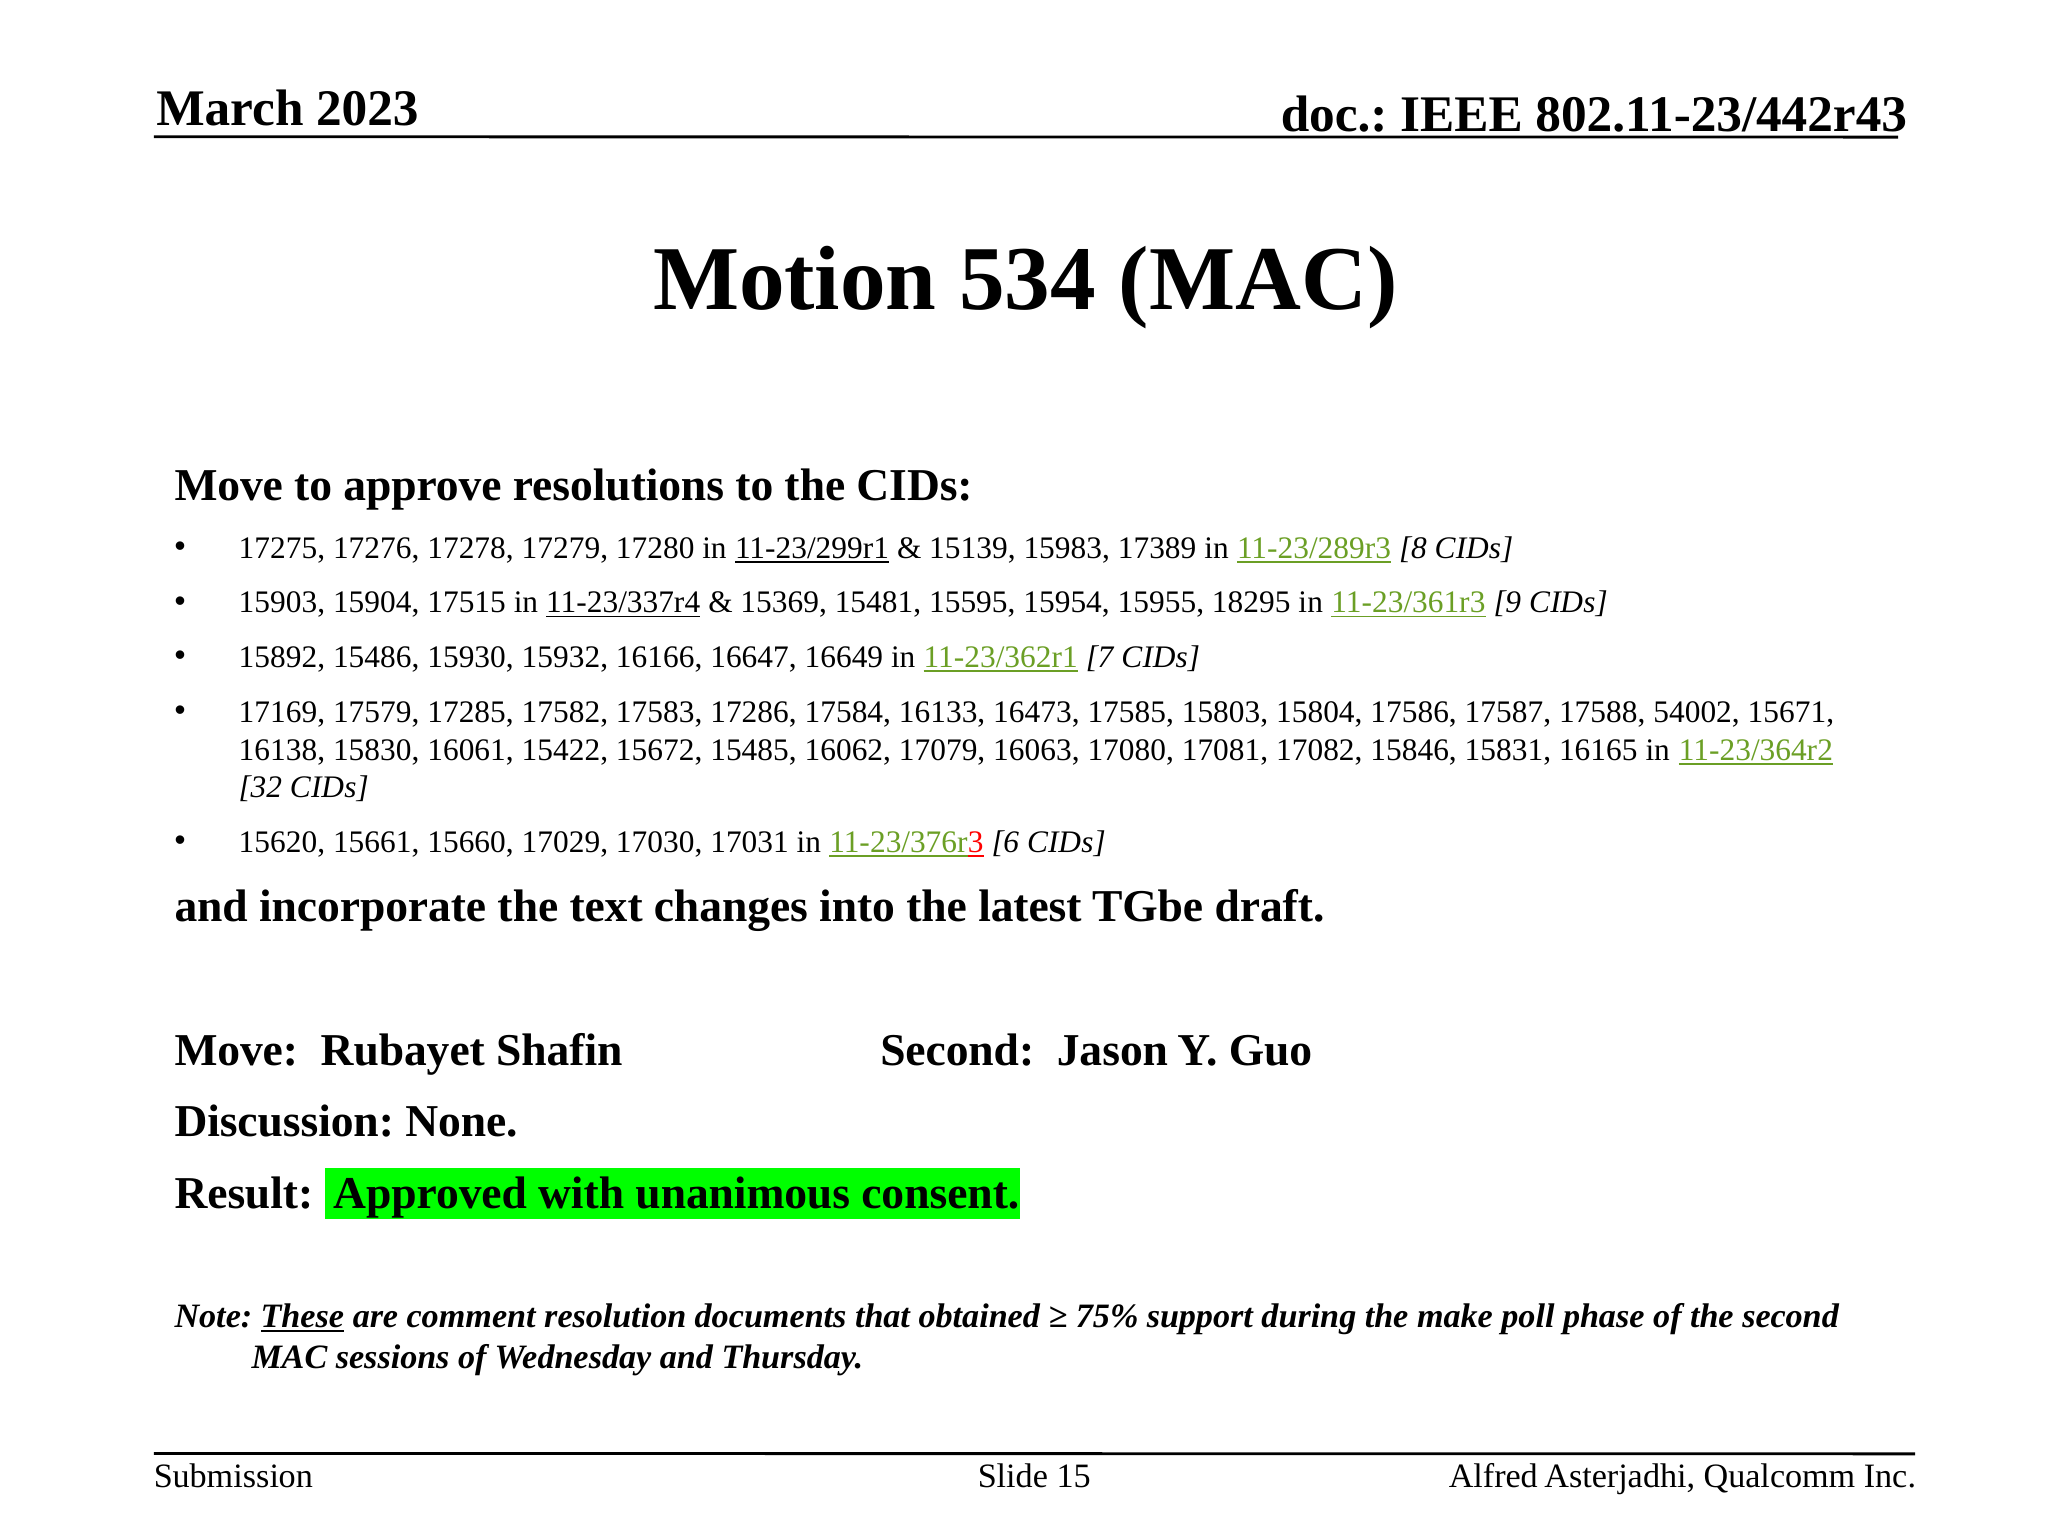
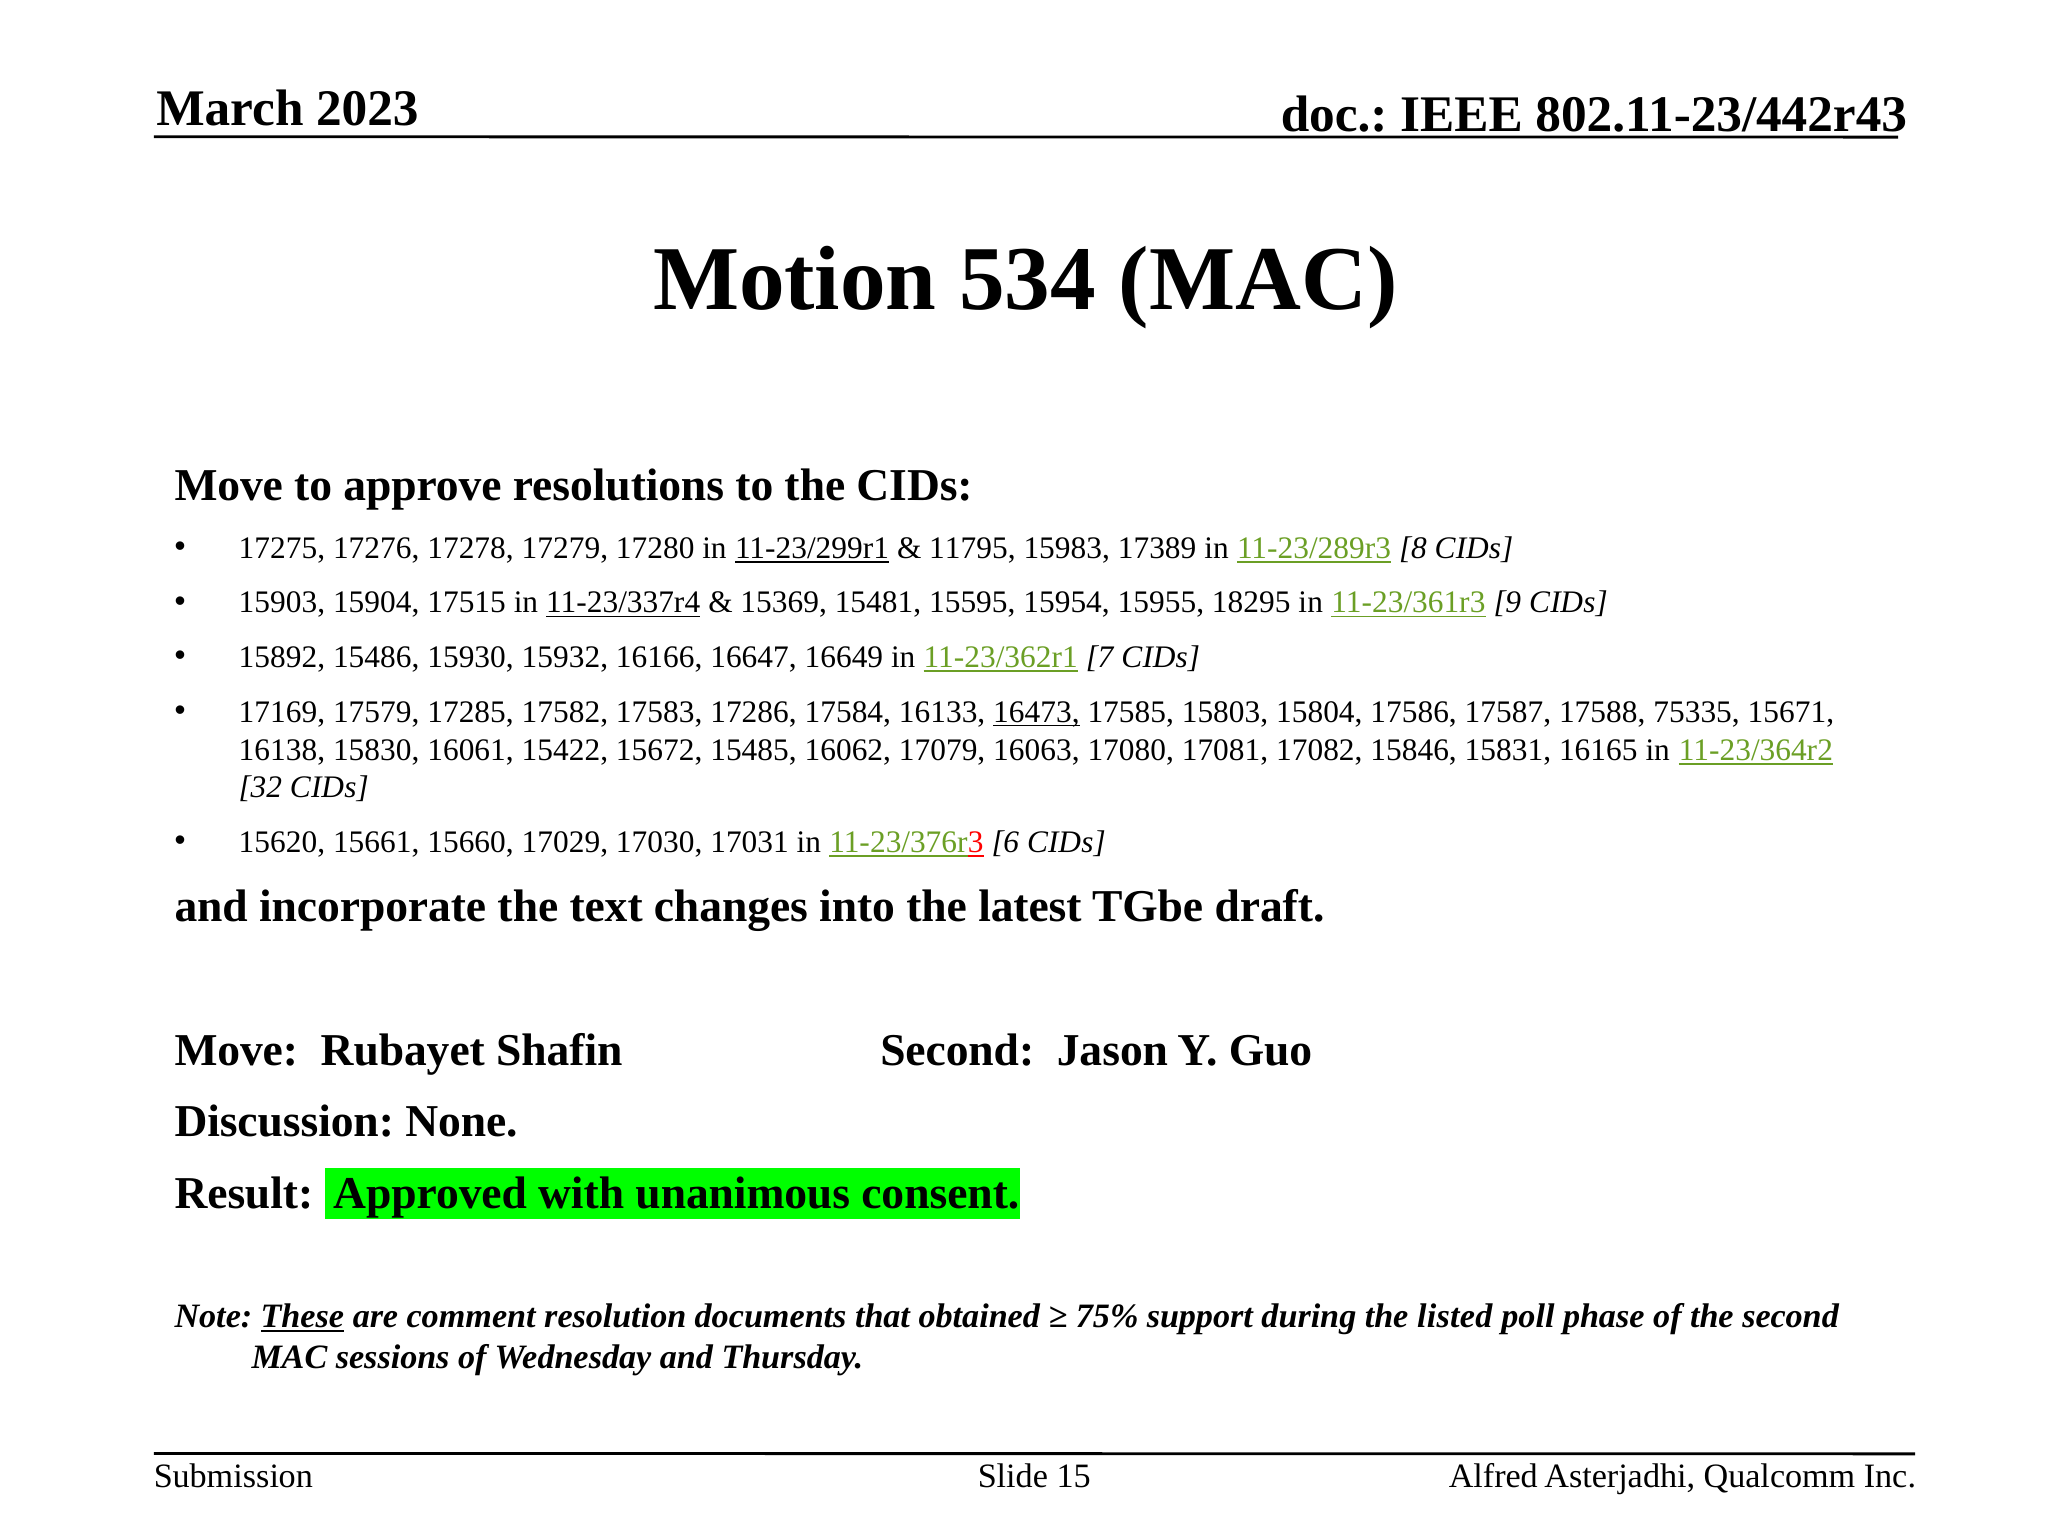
15139: 15139 -> 11795
16473 underline: none -> present
54002: 54002 -> 75335
make: make -> listed
